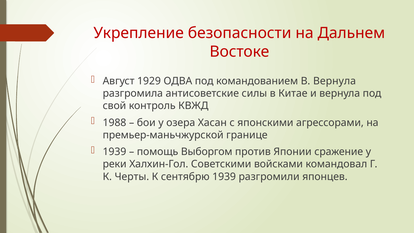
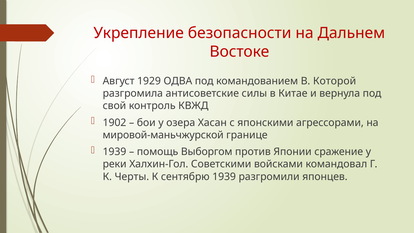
В Вернула: Вернула -> Которой
1988: 1988 -> 1902
премьер-маньчжурской: премьер-маньчжурской -> мировой-маньчжурской
